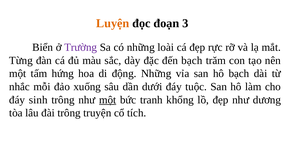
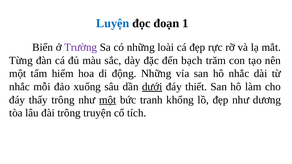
Luyện colour: orange -> blue
3: 3 -> 1
hứng: hứng -> hiểm
hô bạch: bạch -> nhắc
dưới underline: none -> present
tuộc: tuộc -> thiết
sinh: sinh -> thấy
